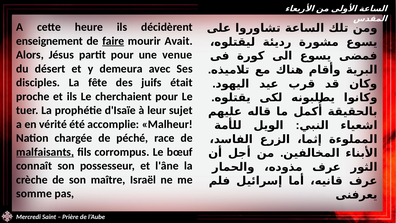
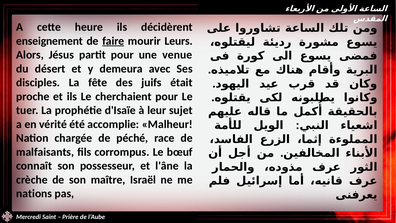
Avait: Avait -> Leurs
malfaisants underline: present -> none
somme: somme -> nations
